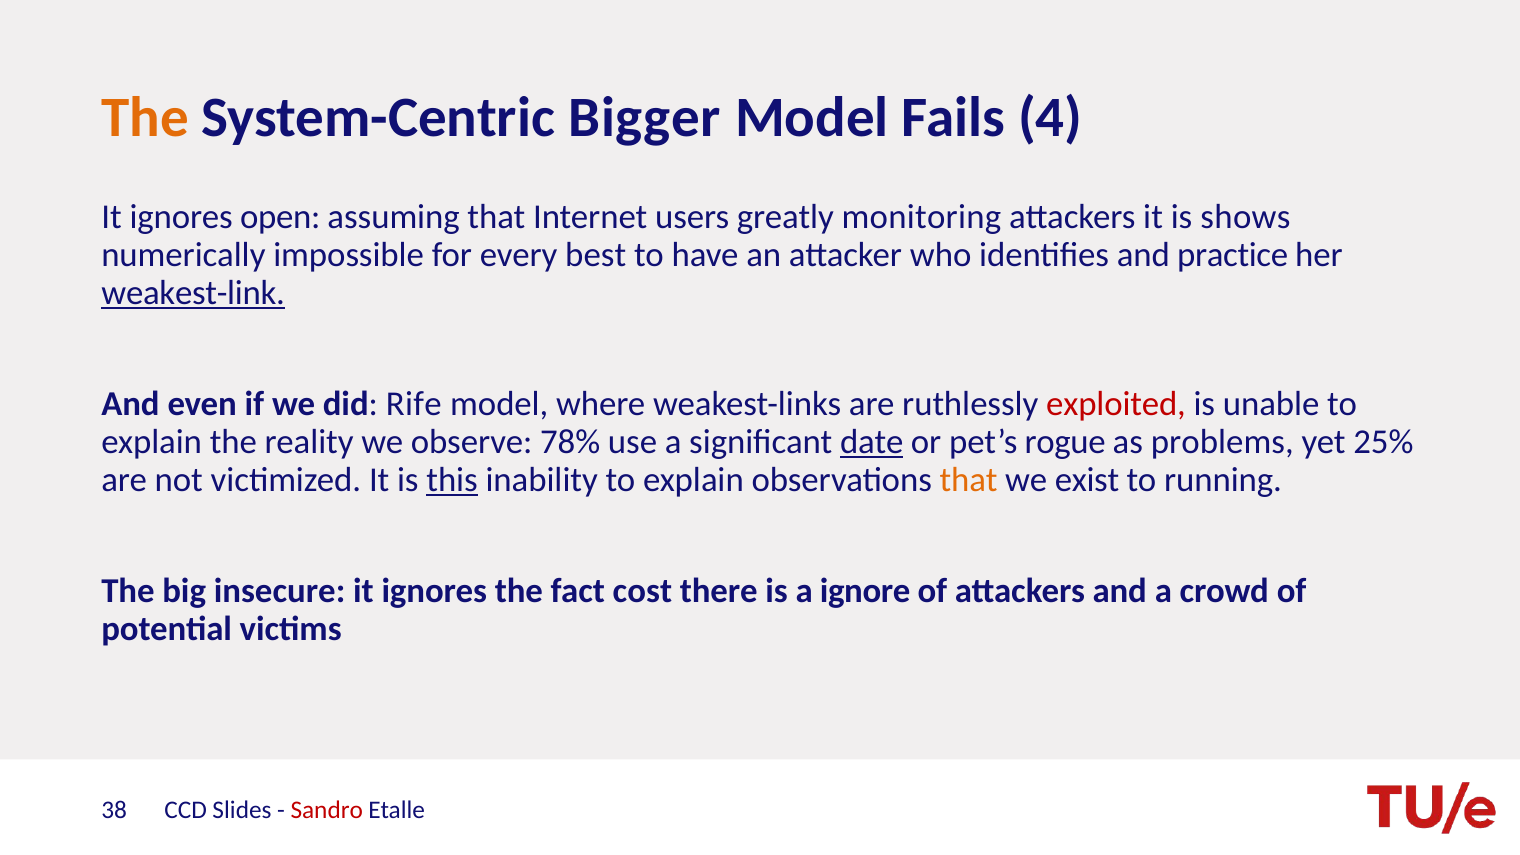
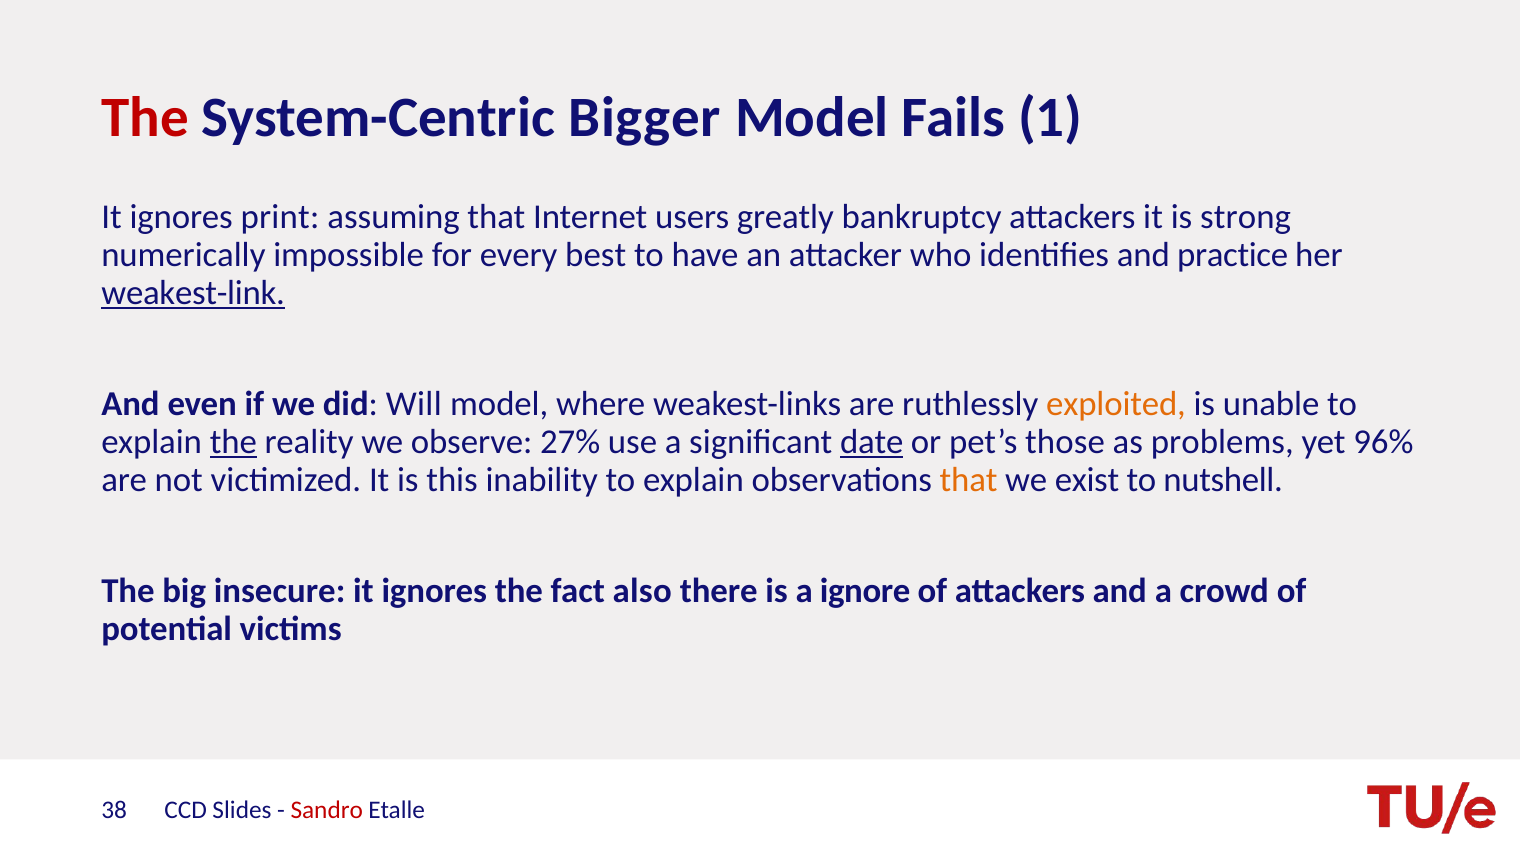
The at (145, 117) colour: orange -> red
4: 4 -> 1
open: open -> print
monitoring: monitoring -> bankruptcy
shows: shows -> strong
Rife: Rife -> Will
exploited colour: red -> orange
the at (233, 442) underline: none -> present
78%: 78% -> 27%
rogue: rogue -> those
25%: 25% -> 96%
this underline: present -> none
running: running -> nutshell
cost: cost -> also
